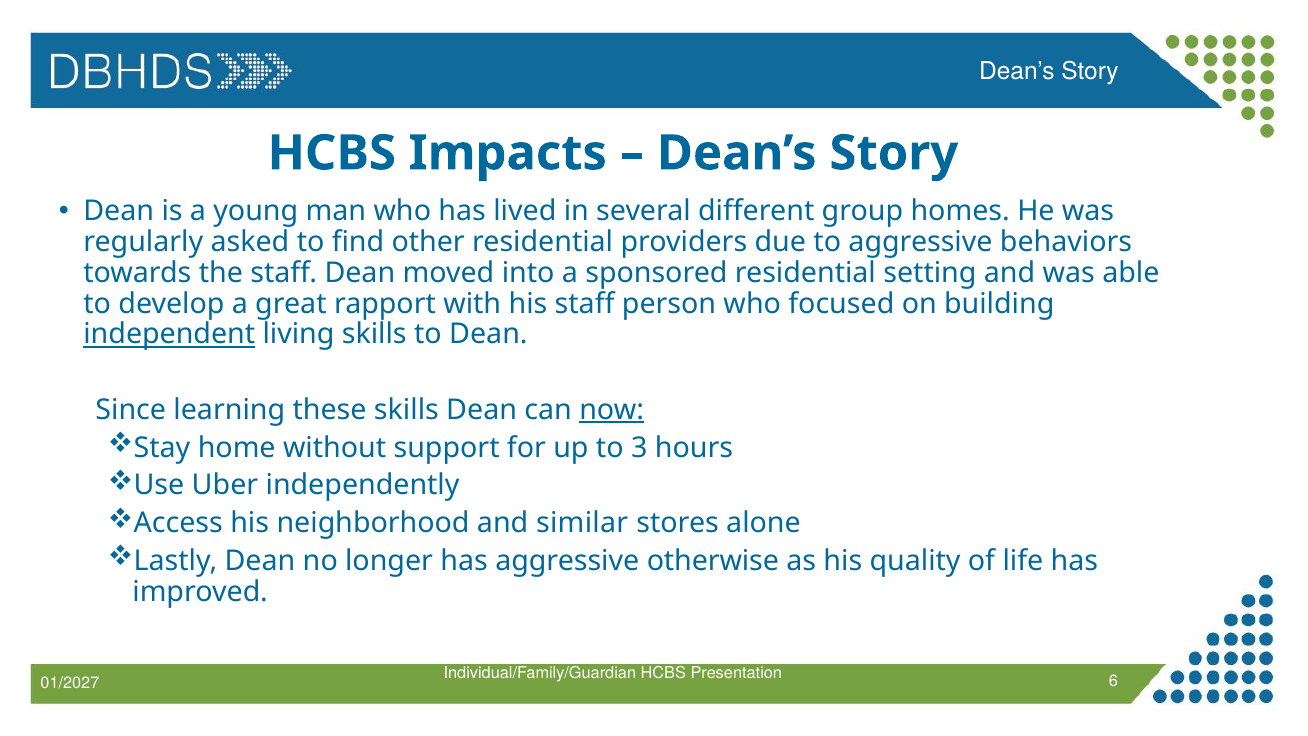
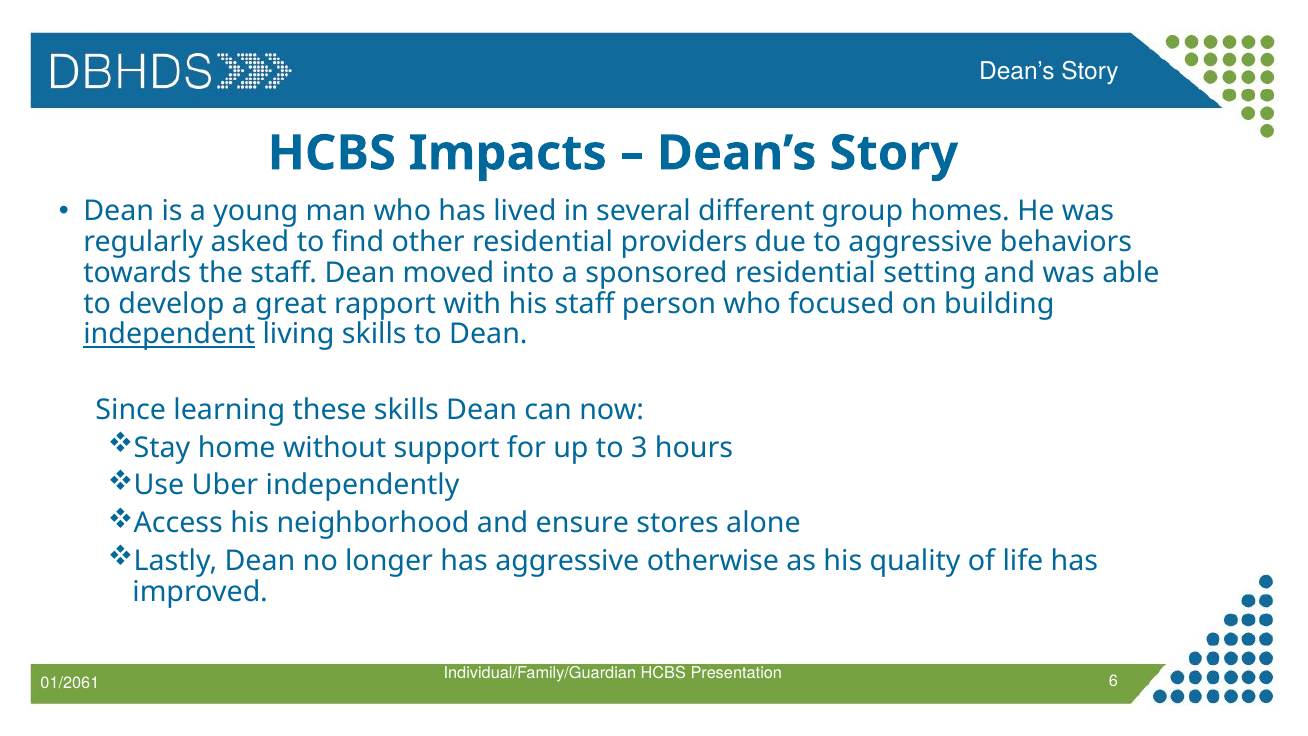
now underline: present -> none
similar: similar -> ensure
01/2027: 01/2027 -> 01/2061
